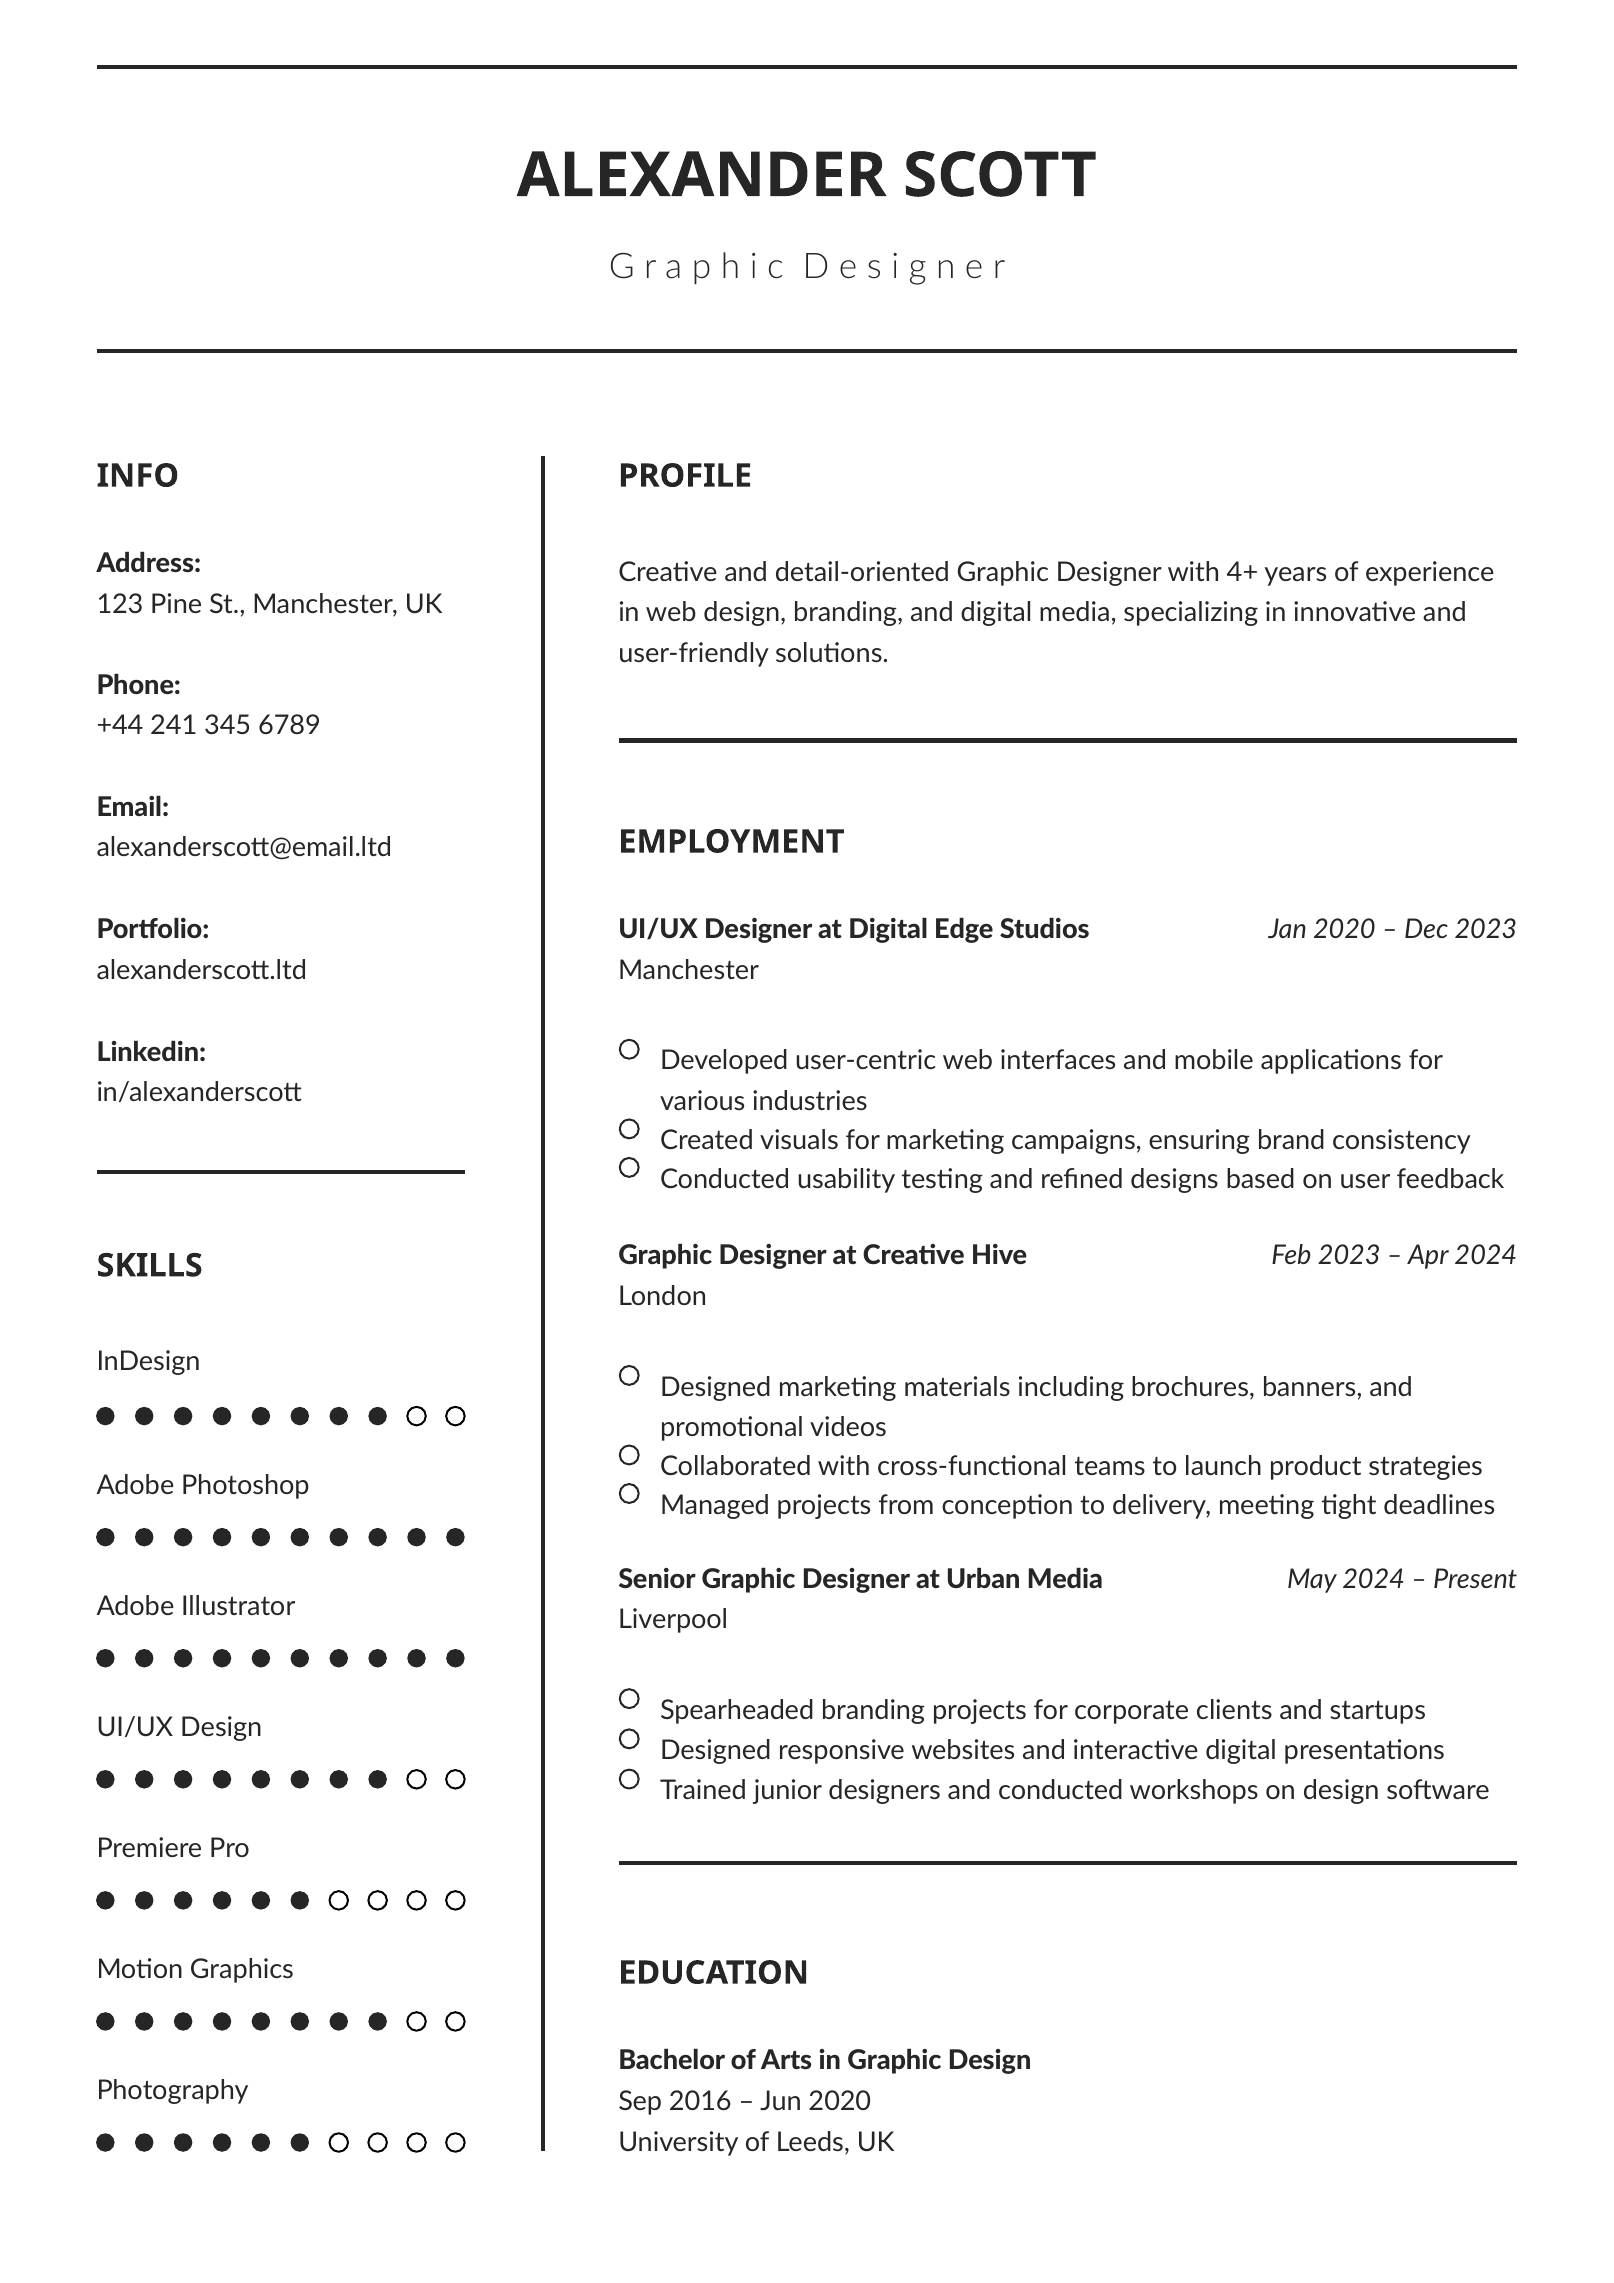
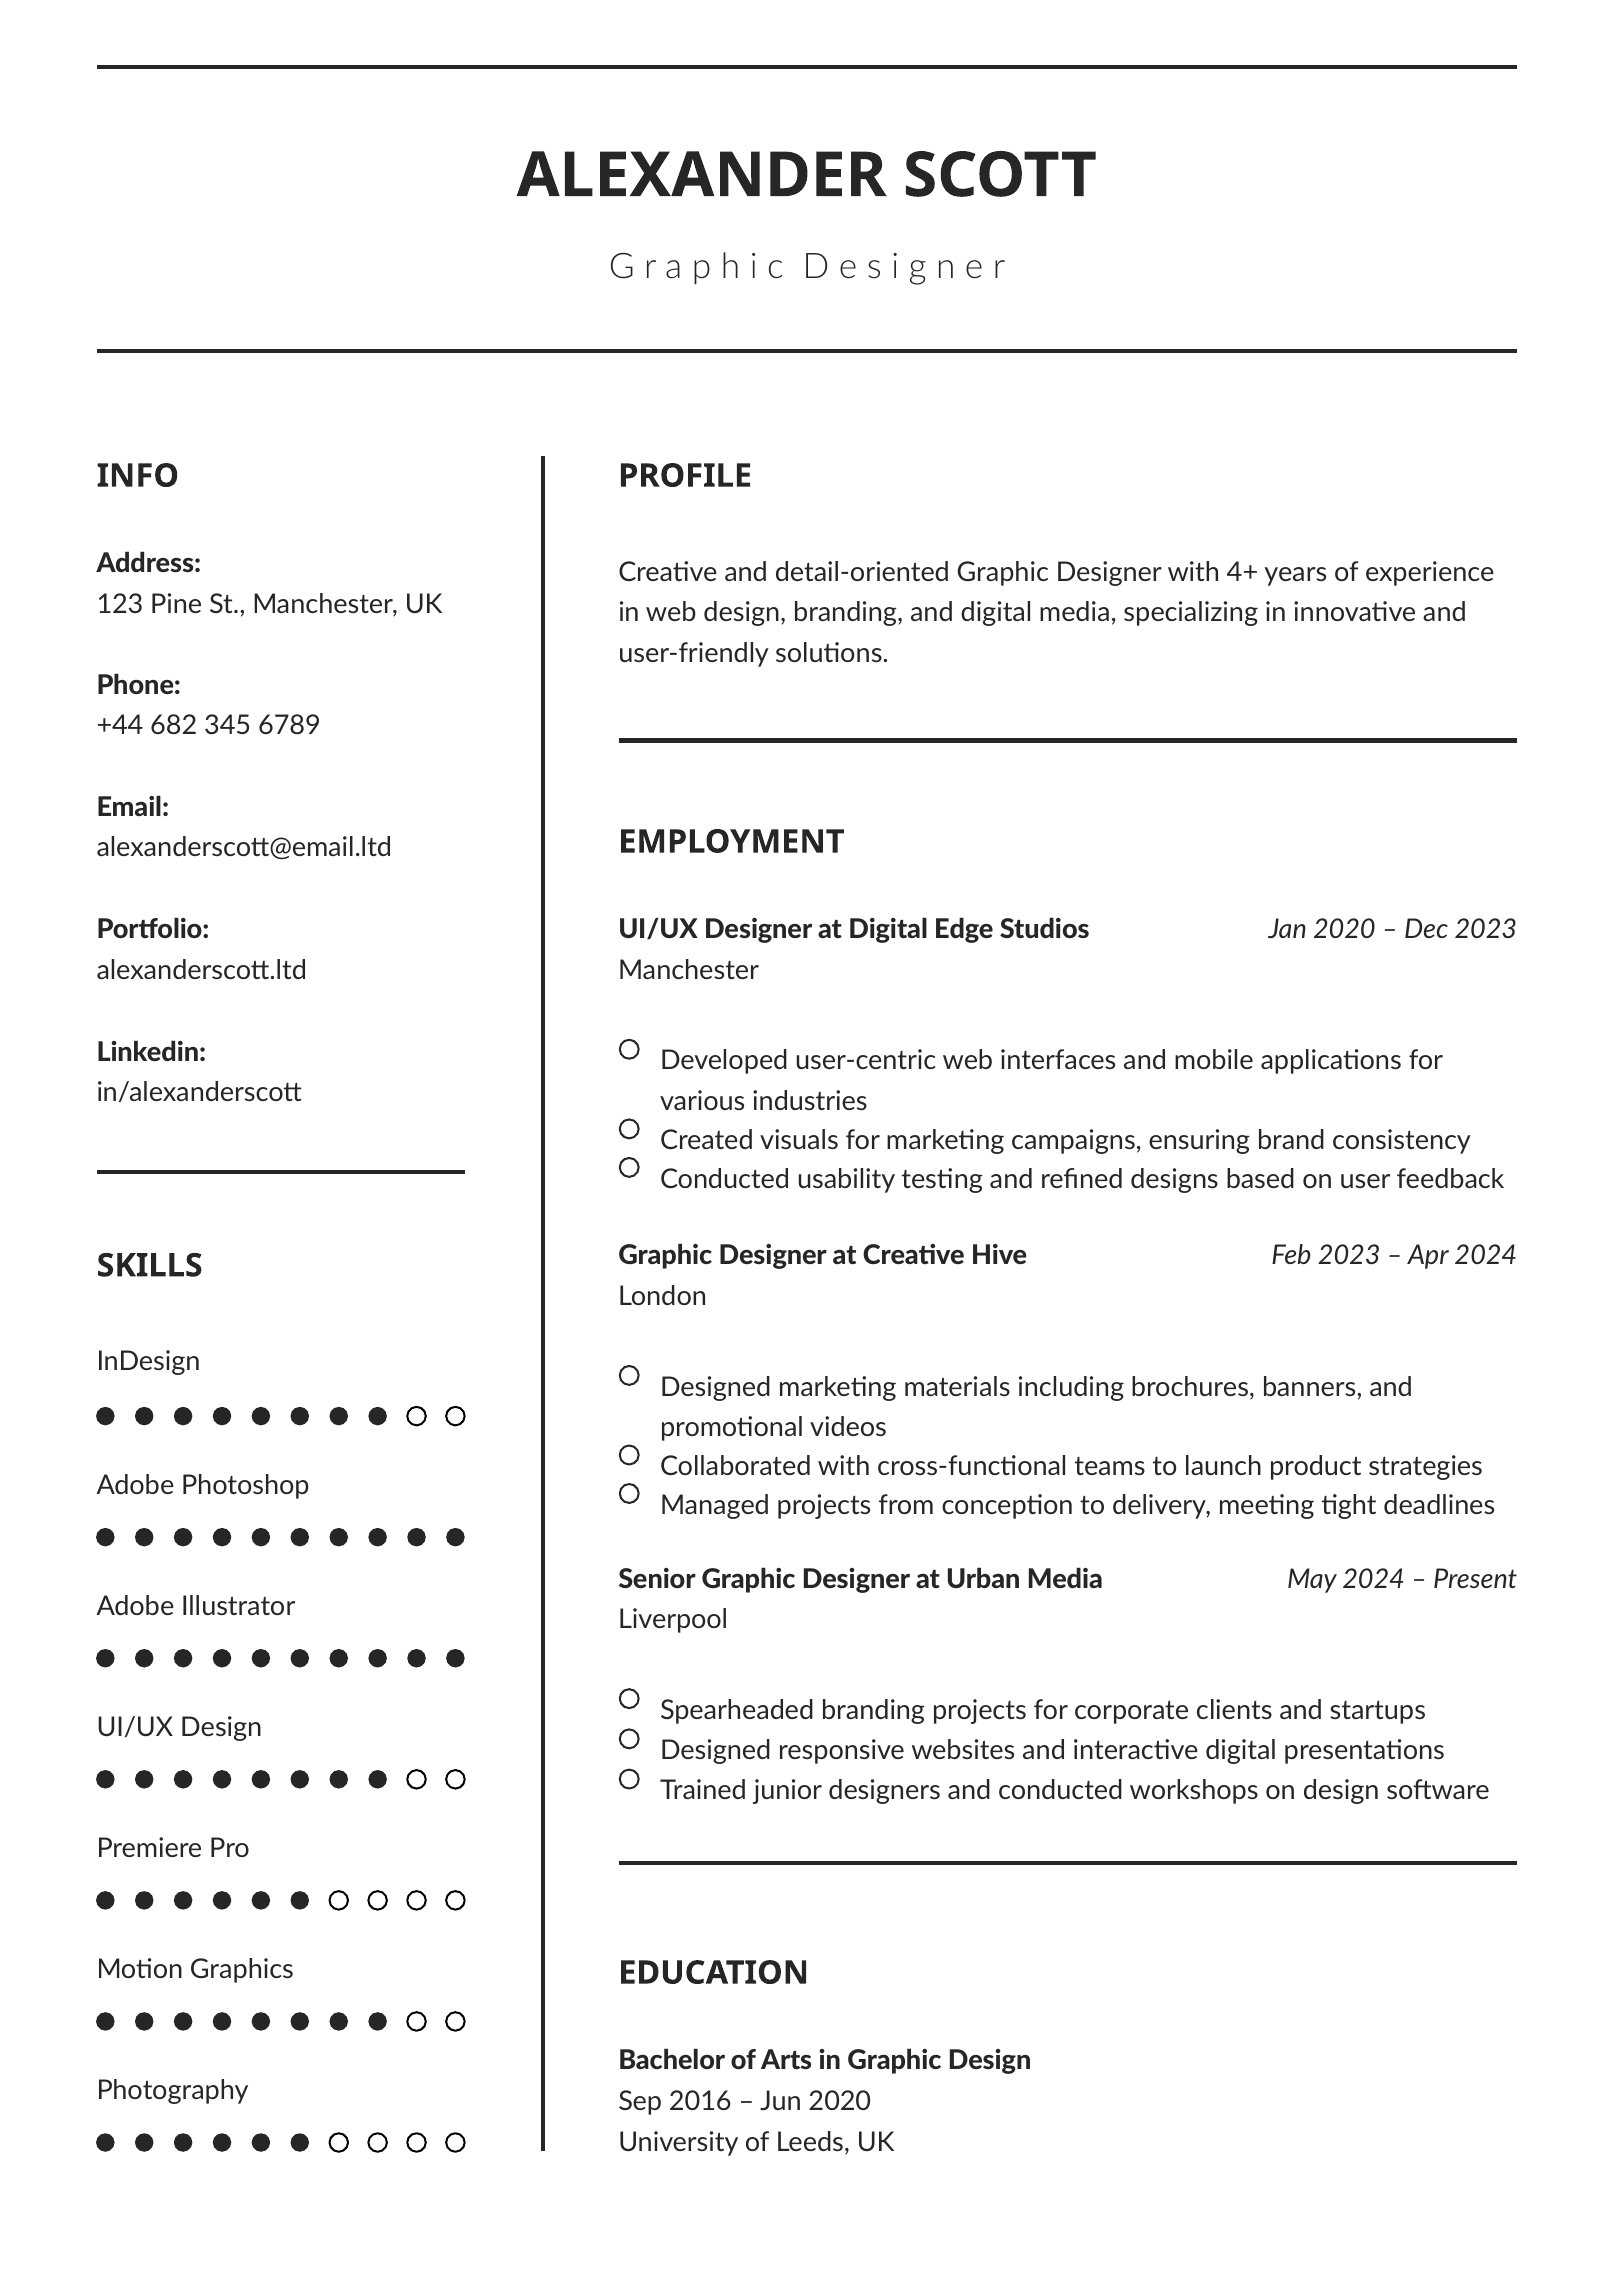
241: 241 -> 682
